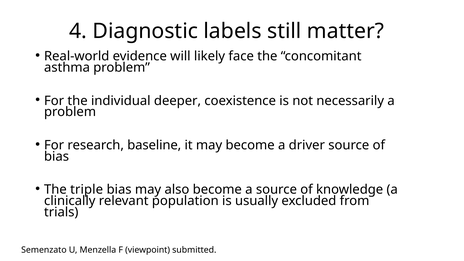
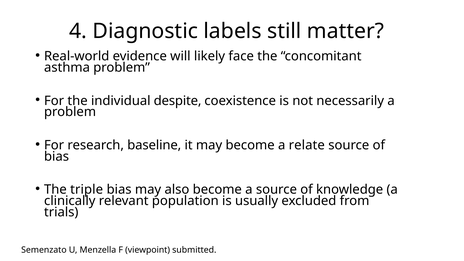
deeper: deeper -> despite
driver: driver -> relate
